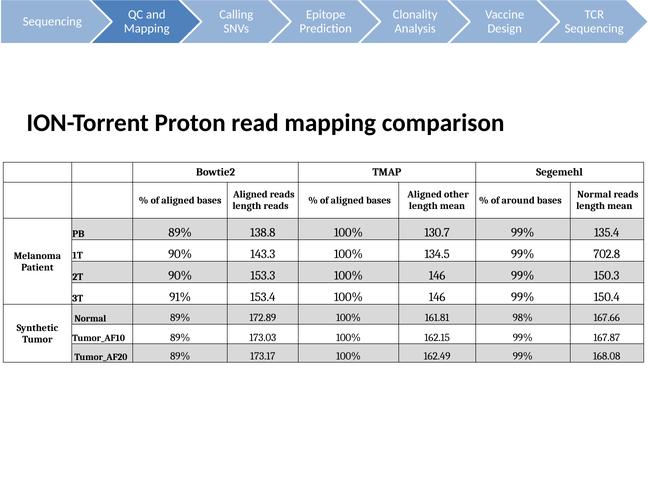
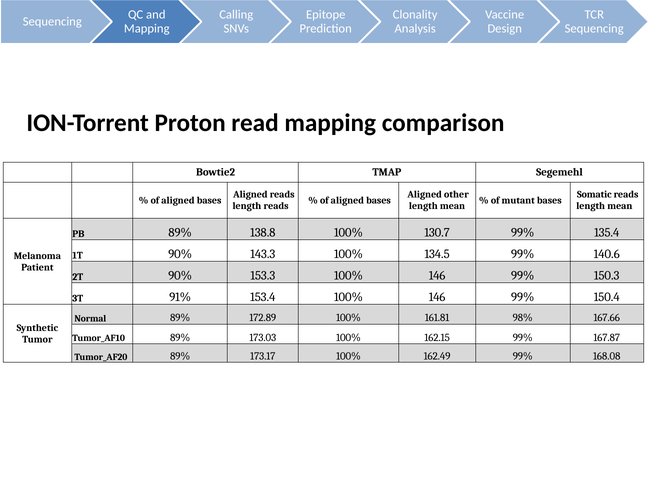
Normal at (594, 195): Normal -> Somatic
around: around -> mutant
702.8: 702.8 -> 140.6
